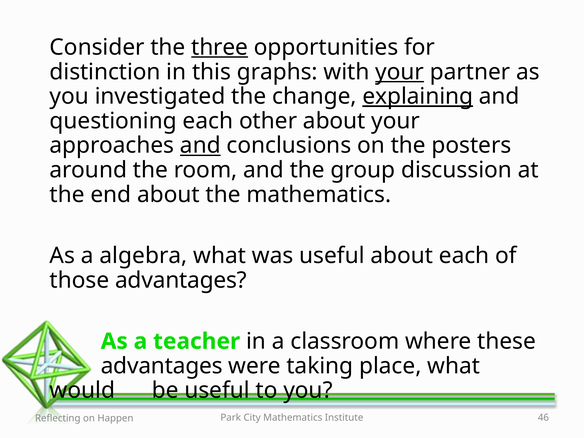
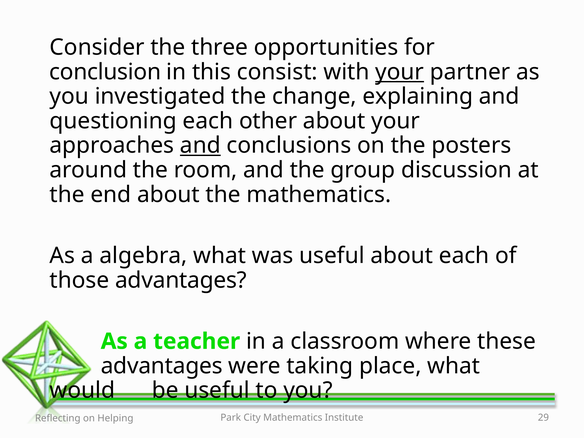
three underline: present -> none
distinction: distinction -> conclusion
graphs: graphs -> consist
explaining underline: present -> none
46: 46 -> 29
Happen: Happen -> Helping
